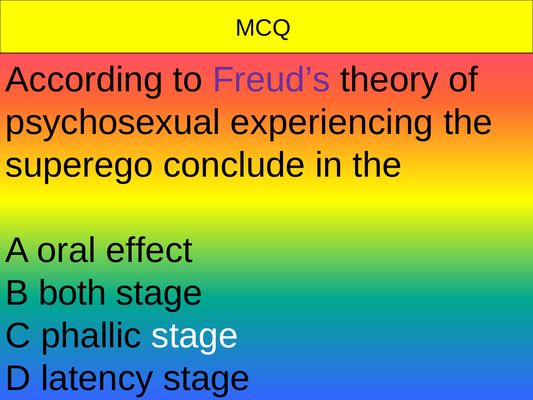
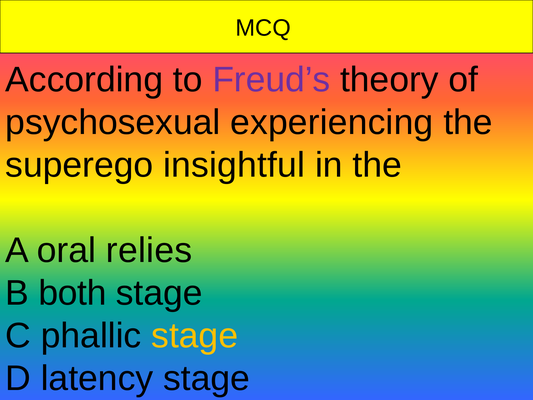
conclude: conclude -> insightful
effect: effect -> relies
stage at (195, 335) colour: white -> yellow
